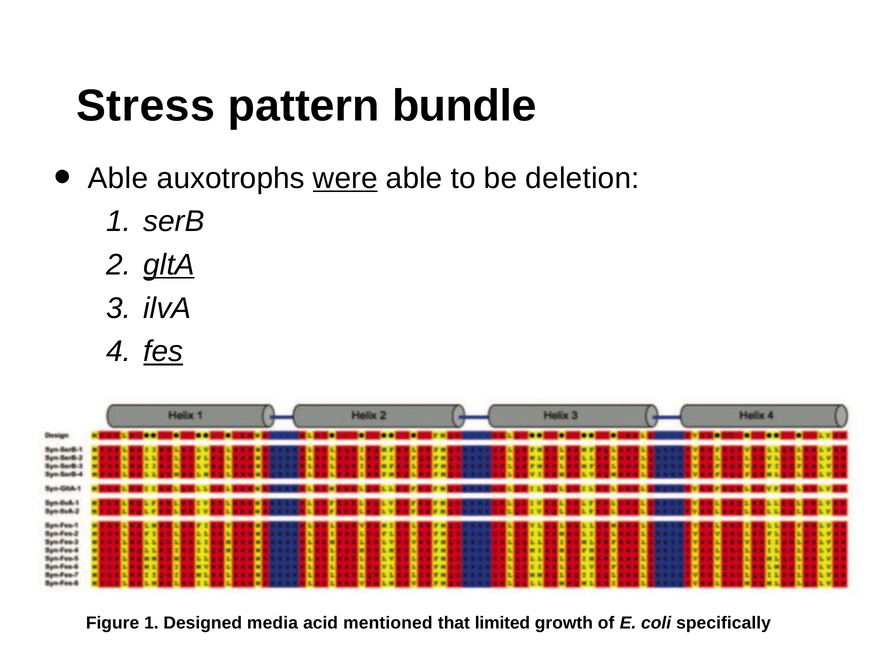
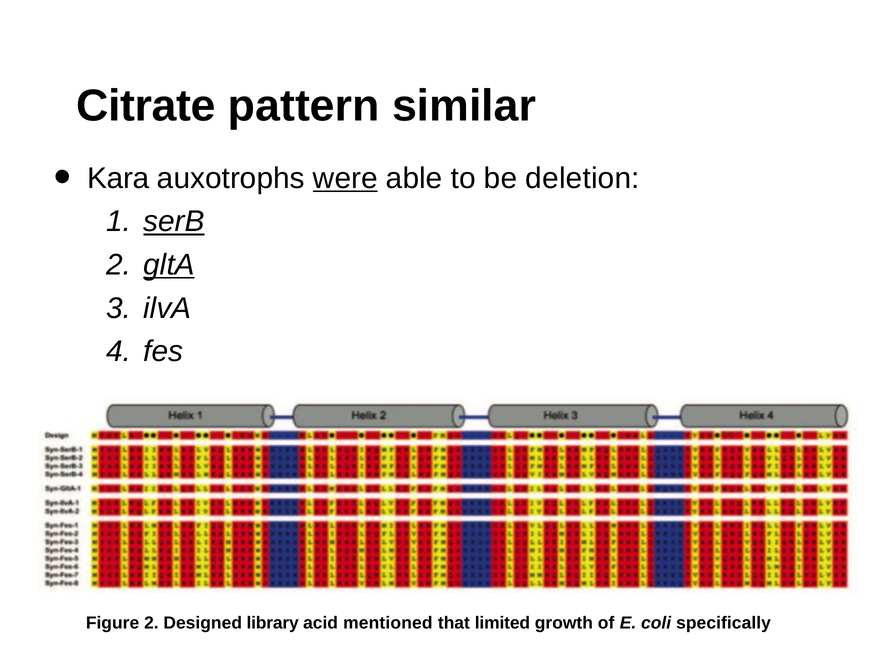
Stress: Stress -> Citrate
bundle: bundle -> similar
Able at (118, 178): Able -> Kara
serB underline: none -> present
fes underline: present -> none
Figure 1: 1 -> 2
media: media -> library
